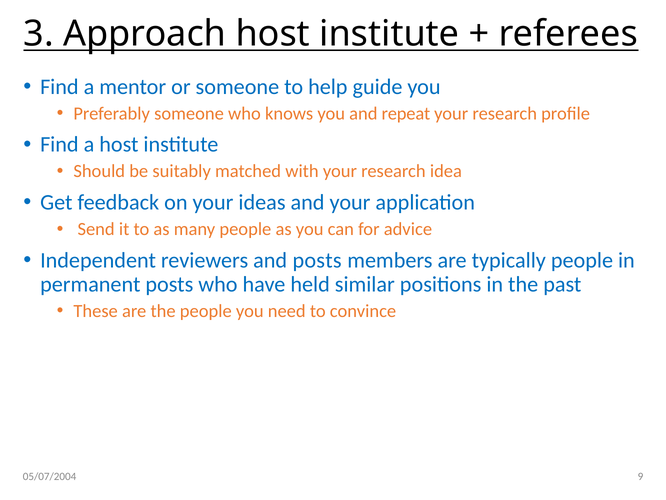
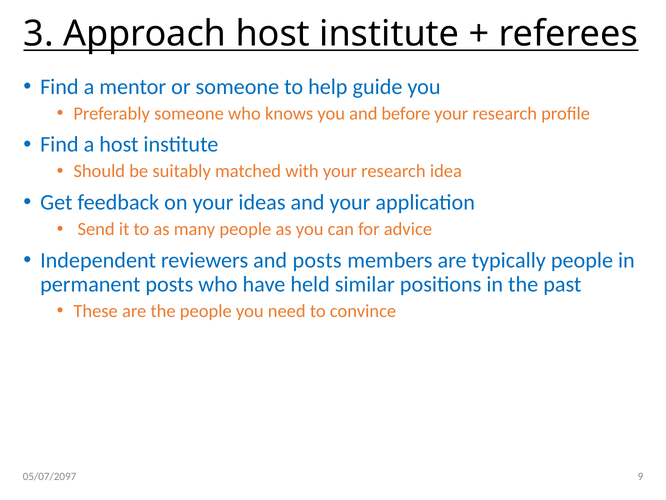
repeat: repeat -> before
05/07/2004: 05/07/2004 -> 05/07/2097
